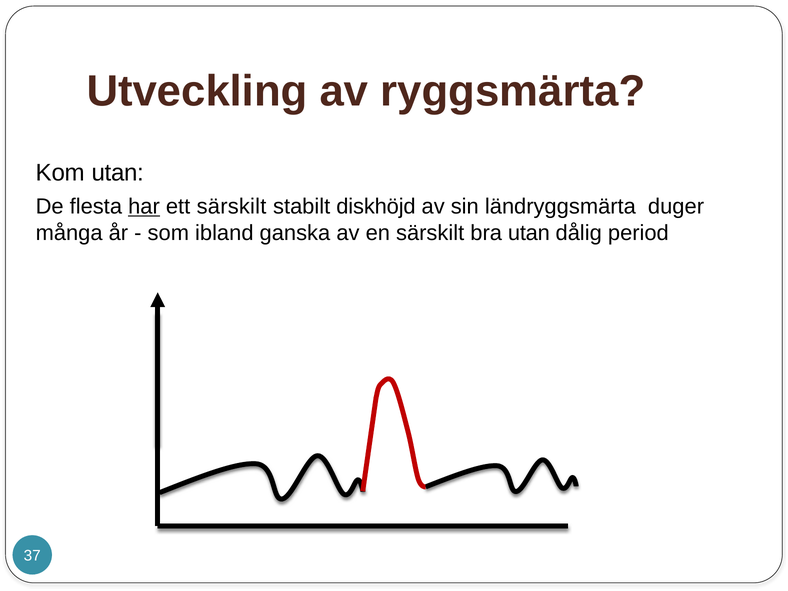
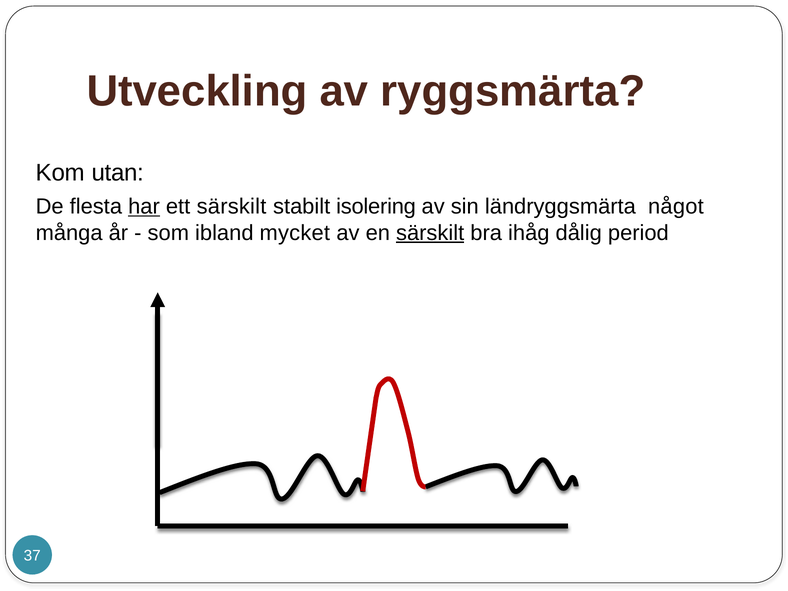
diskhöjd: diskhöjd -> isolering
duger: duger -> något
ganska: ganska -> mycket
särskilt at (430, 233) underline: none -> present
bra utan: utan -> ihåg
